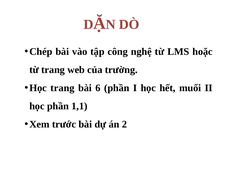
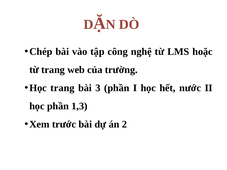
6: 6 -> 3
muối: muối -> nước
1,1: 1,1 -> 1,3
